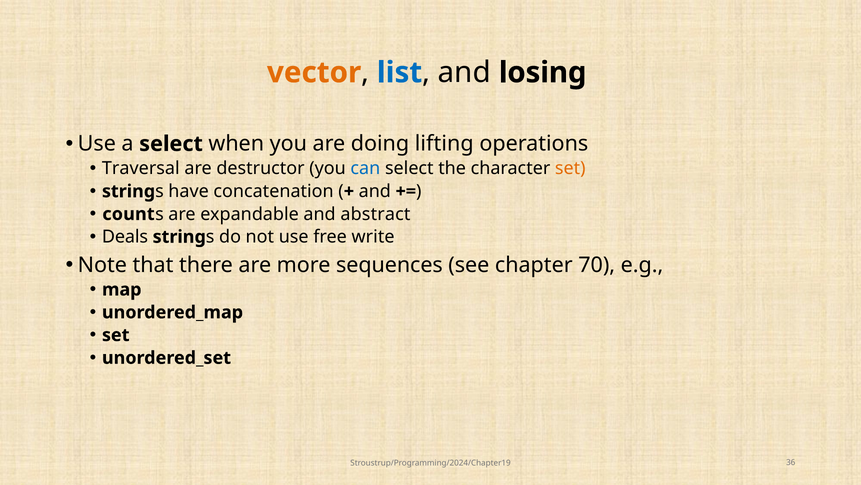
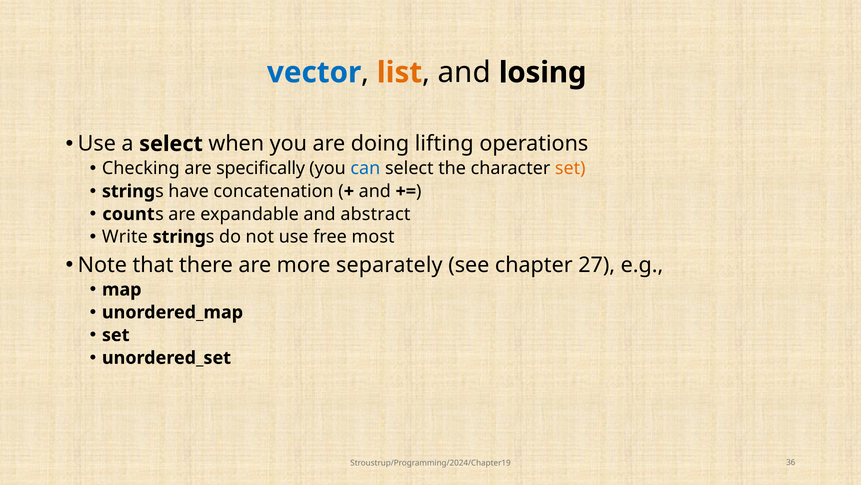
vector colour: orange -> blue
list colour: blue -> orange
Traversal: Traversal -> Checking
destructor: destructor -> specifically
Deals: Deals -> Write
write: write -> most
sequences: sequences -> separately
70: 70 -> 27
